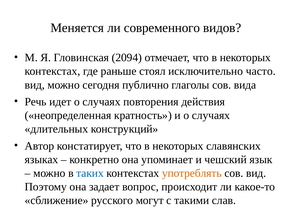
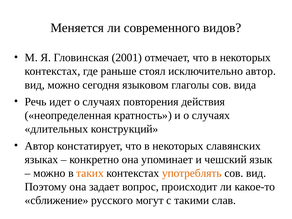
2094: 2094 -> 2001
исключительно часто: часто -> автор
публично: публично -> языковом
таких colour: blue -> orange
